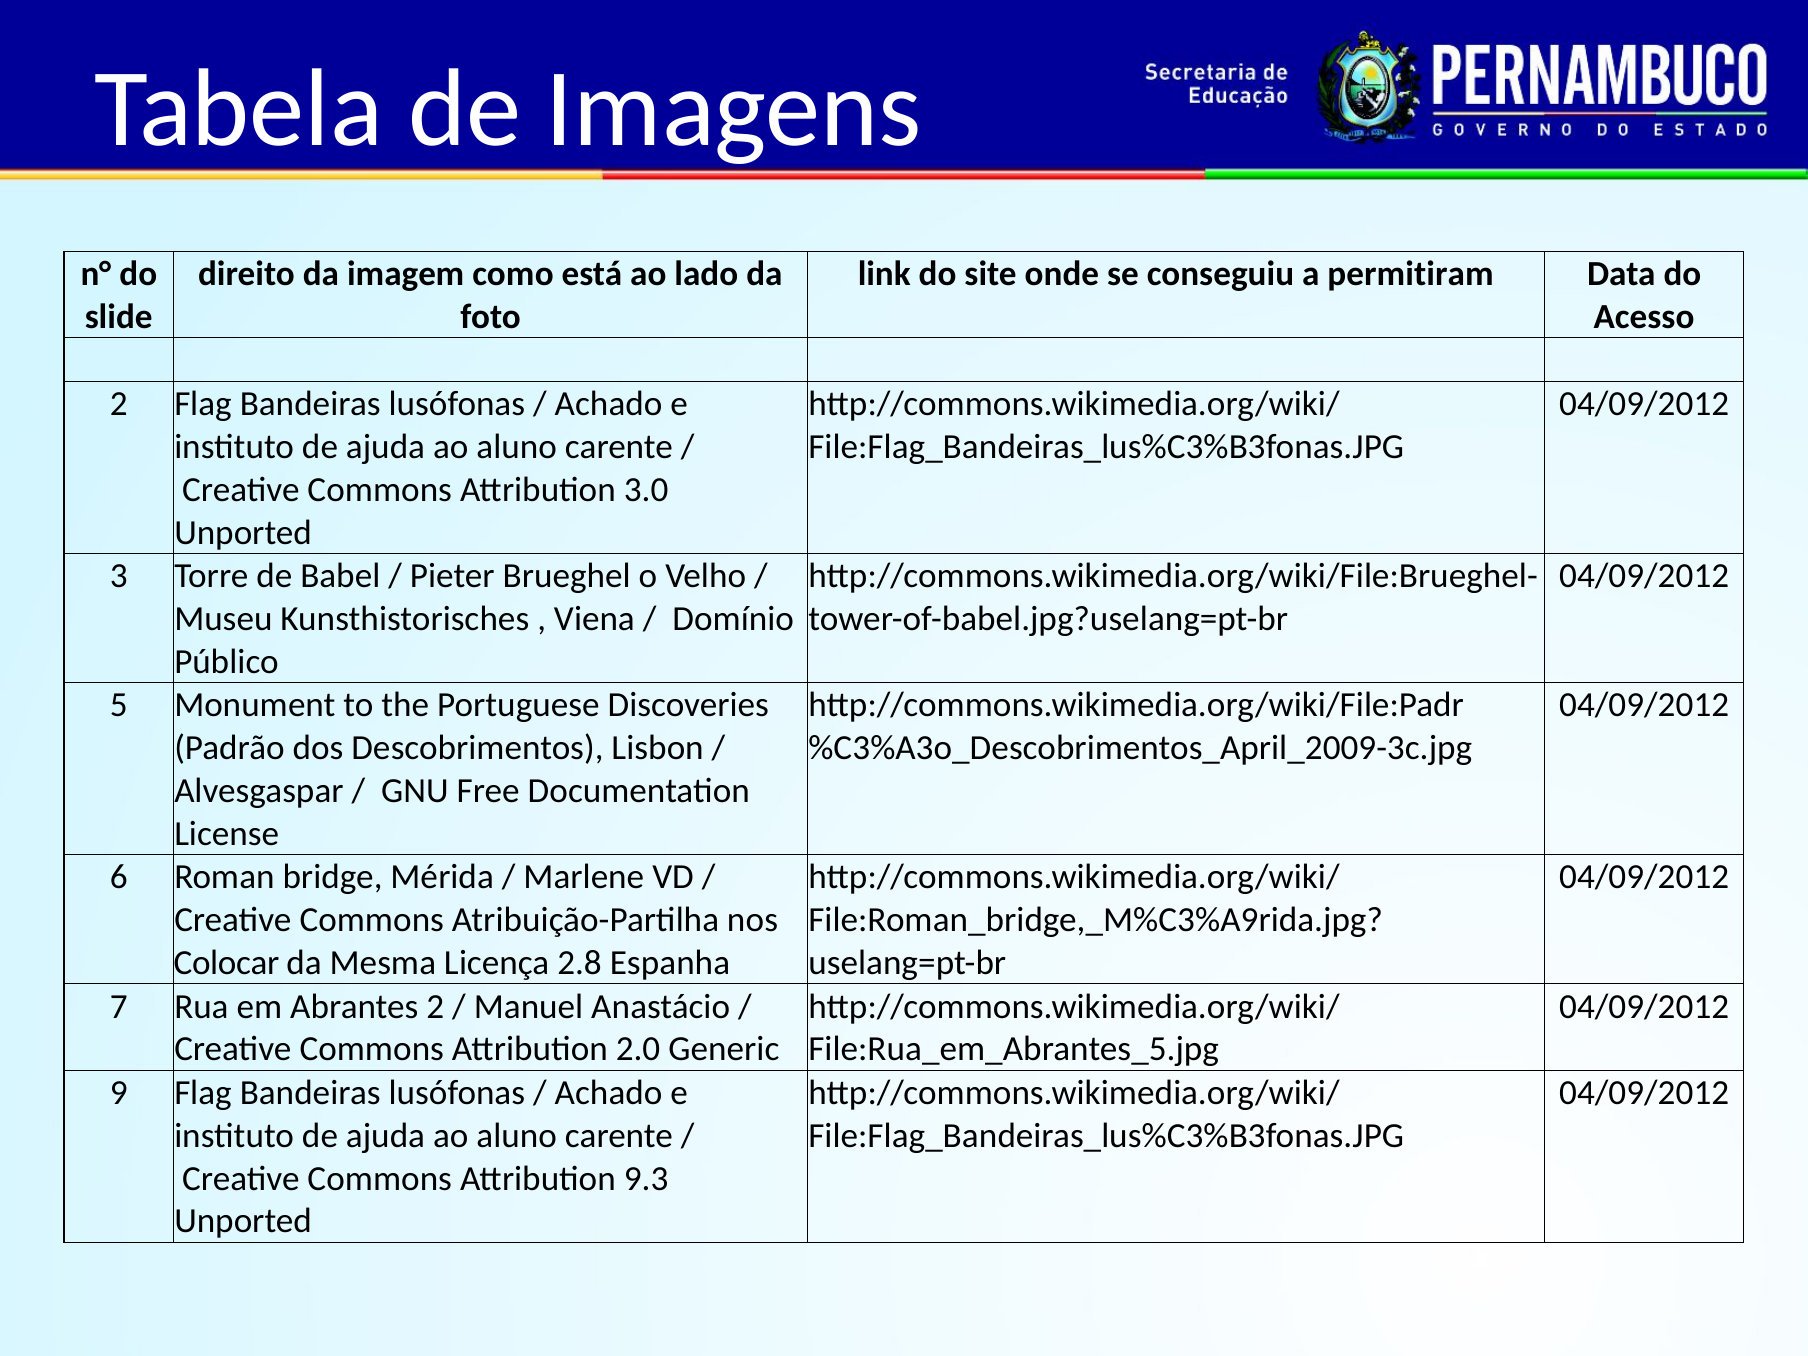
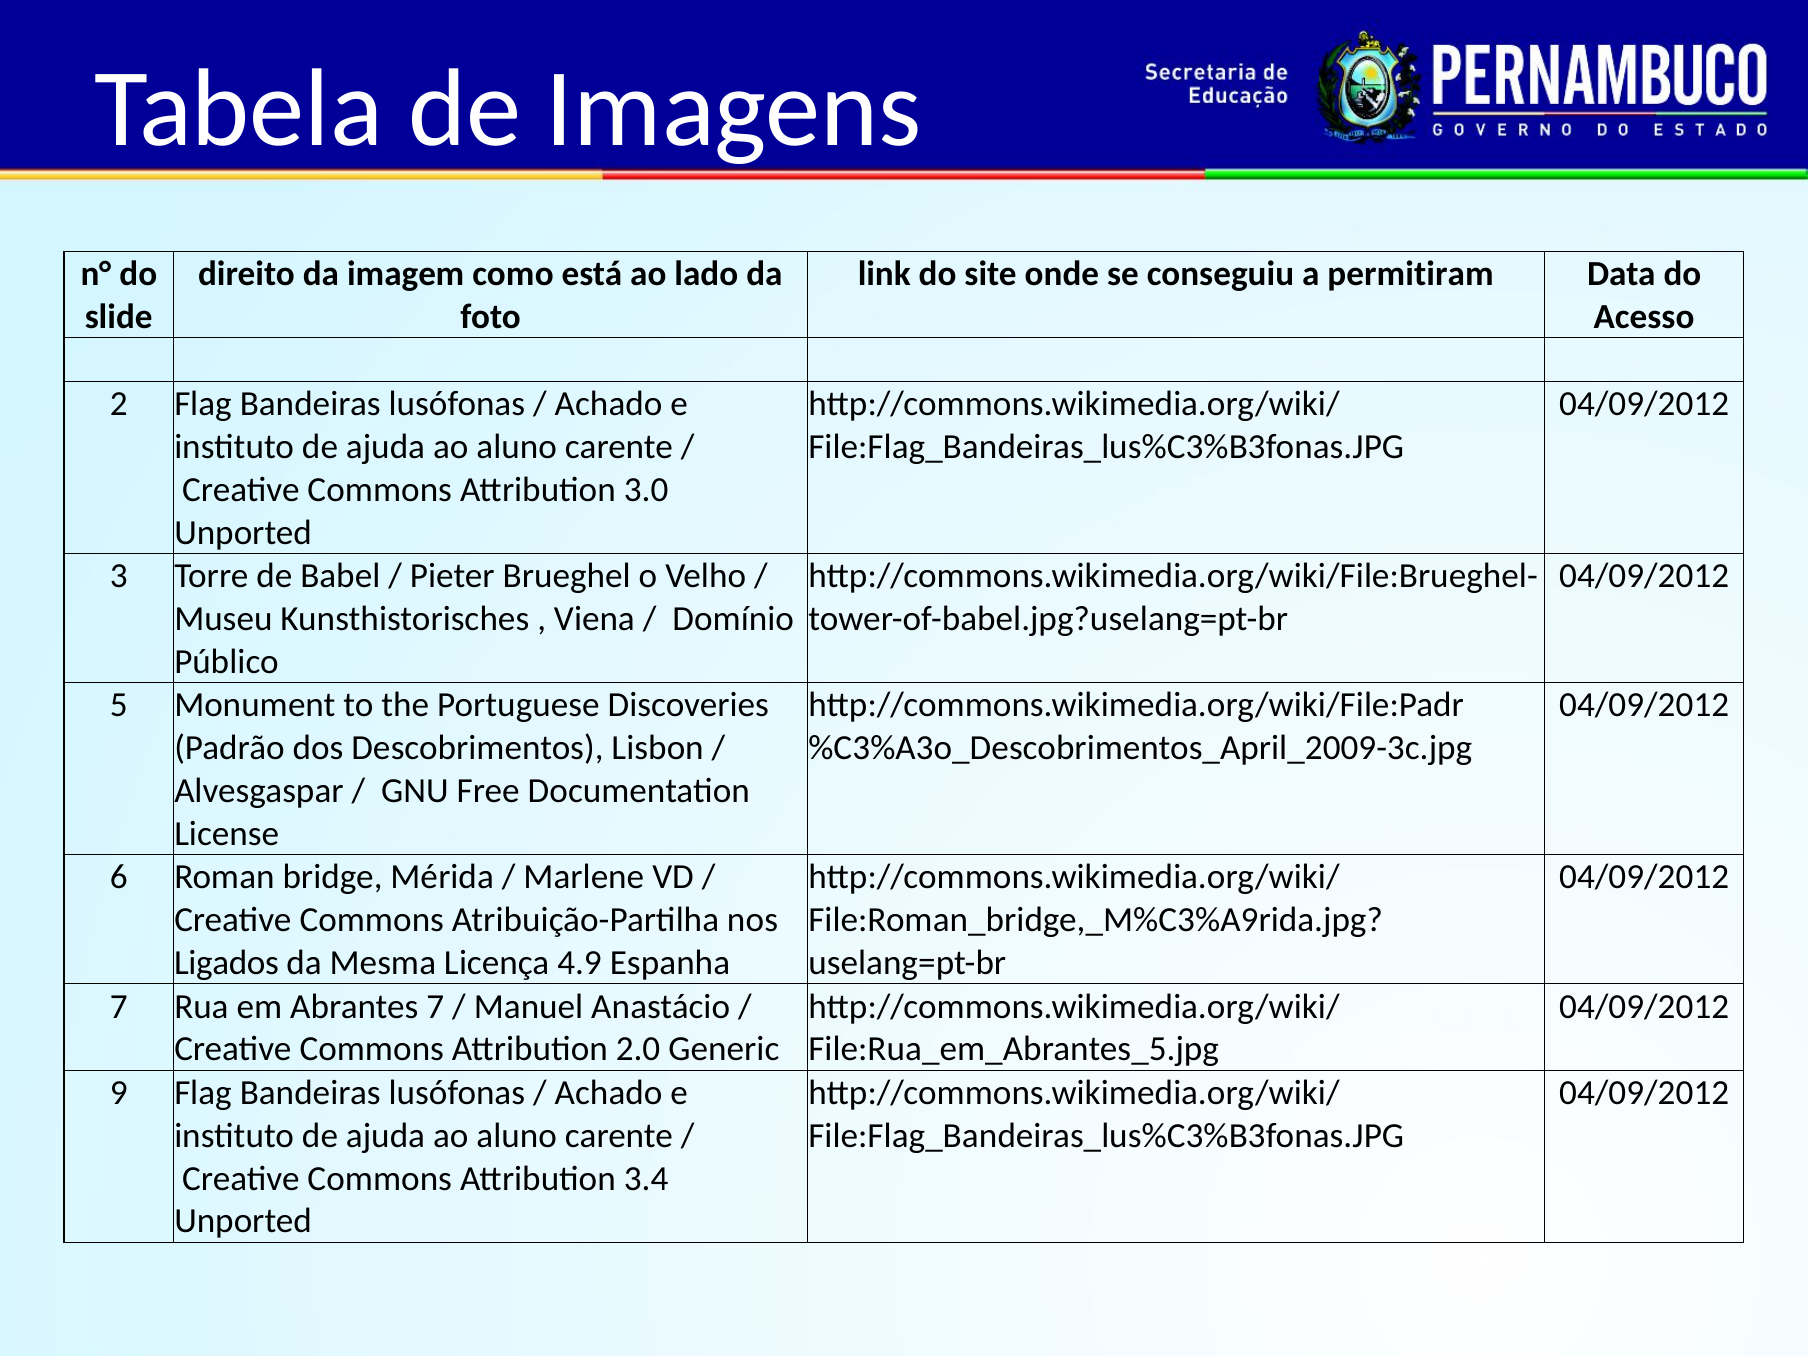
Colocar: Colocar -> Ligados
2.8: 2.8 -> 4.9
Abrantes 2: 2 -> 7
9.3: 9.3 -> 3.4
